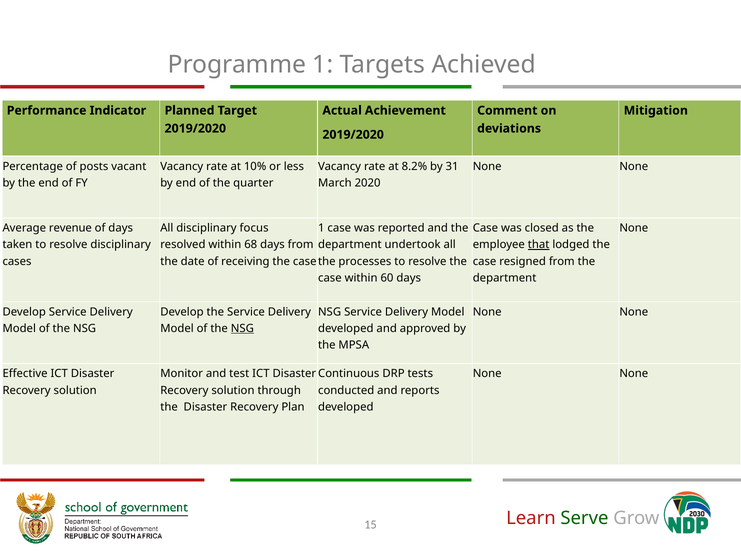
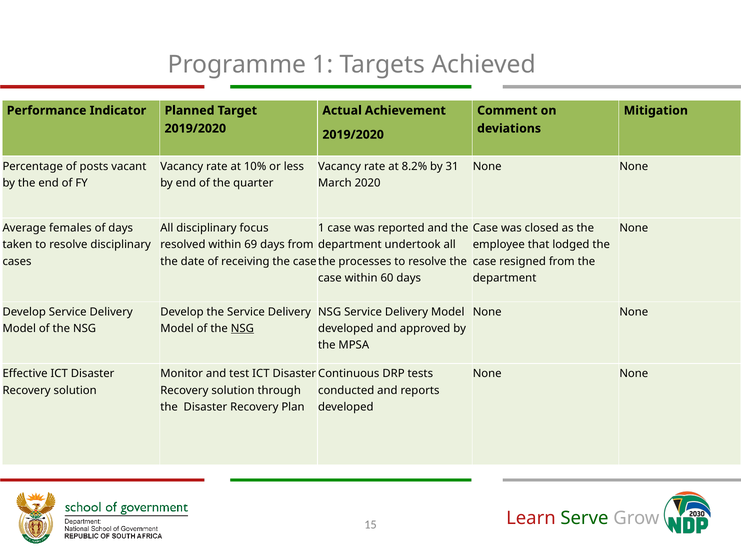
revenue: revenue -> females
68: 68 -> 69
that underline: present -> none
